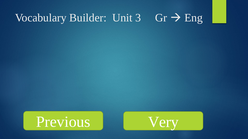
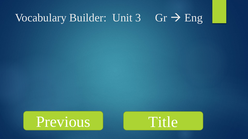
Very: Very -> Title
